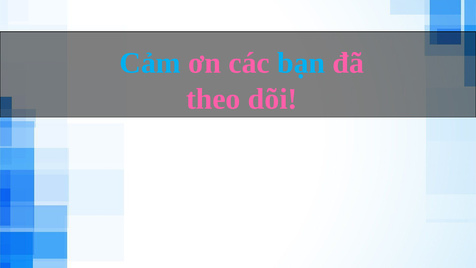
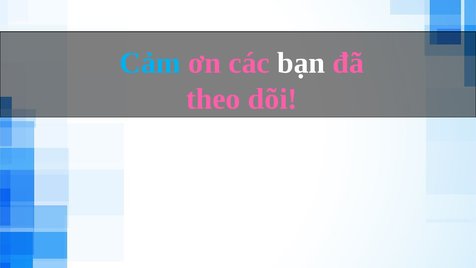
bạn colour: light blue -> white
